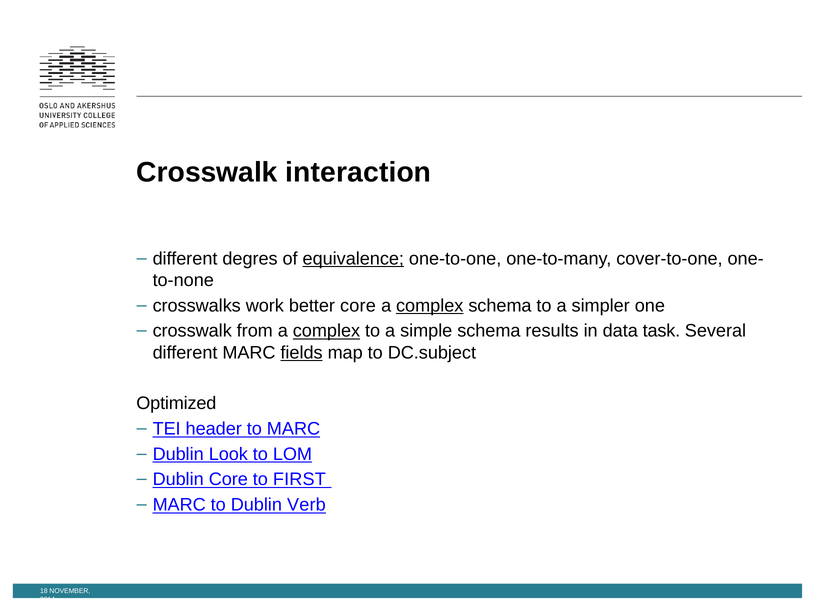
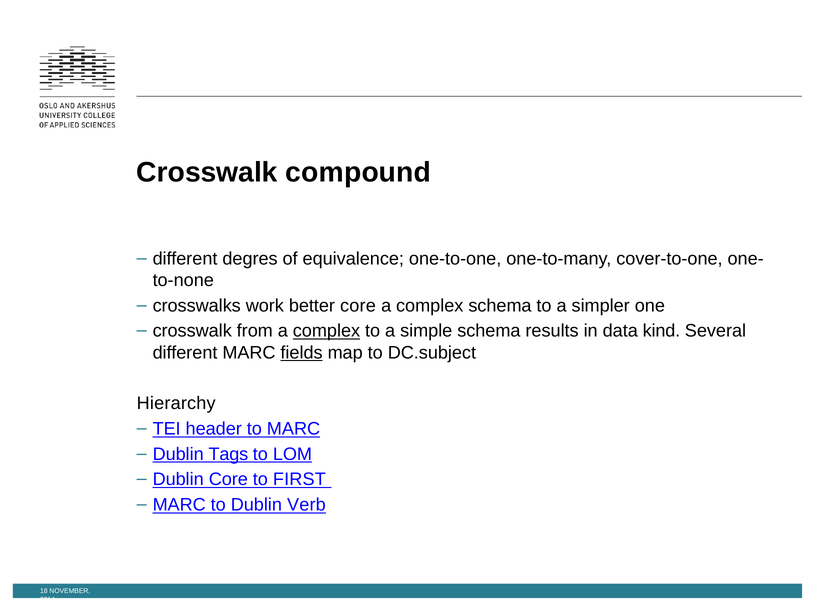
interaction: interaction -> compound
equivalence underline: present -> none
complex at (430, 306) underline: present -> none
task: task -> kind
Optimized: Optimized -> Hierarchy
Look: Look -> Tags
